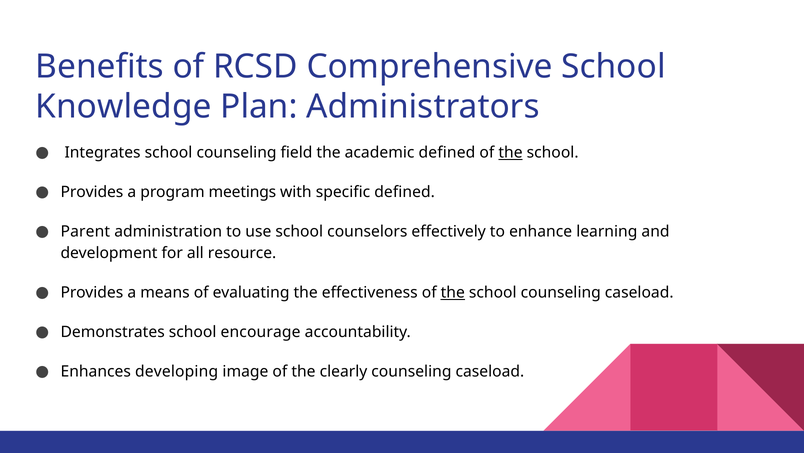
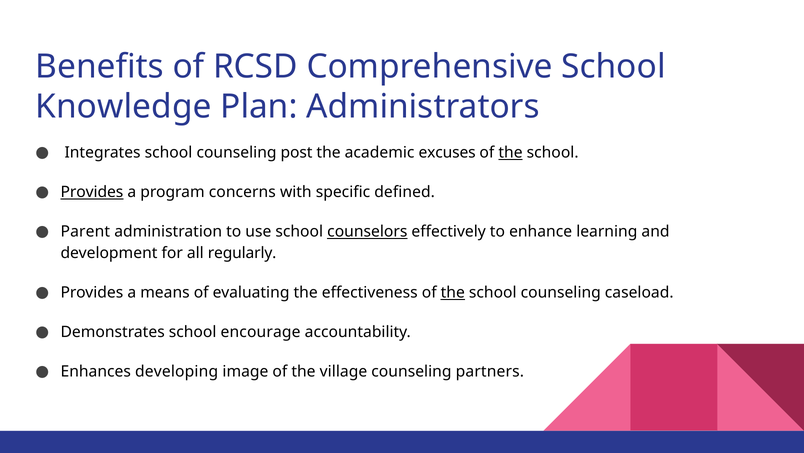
field: field -> post
academic defined: defined -> excuses
Provides at (92, 192) underline: none -> present
meetings: meetings -> concerns
counselors underline: none -> present
resource: resource -> regularly
clearly: clearly -> village
caseload at (490, 371): caseload -> partners
